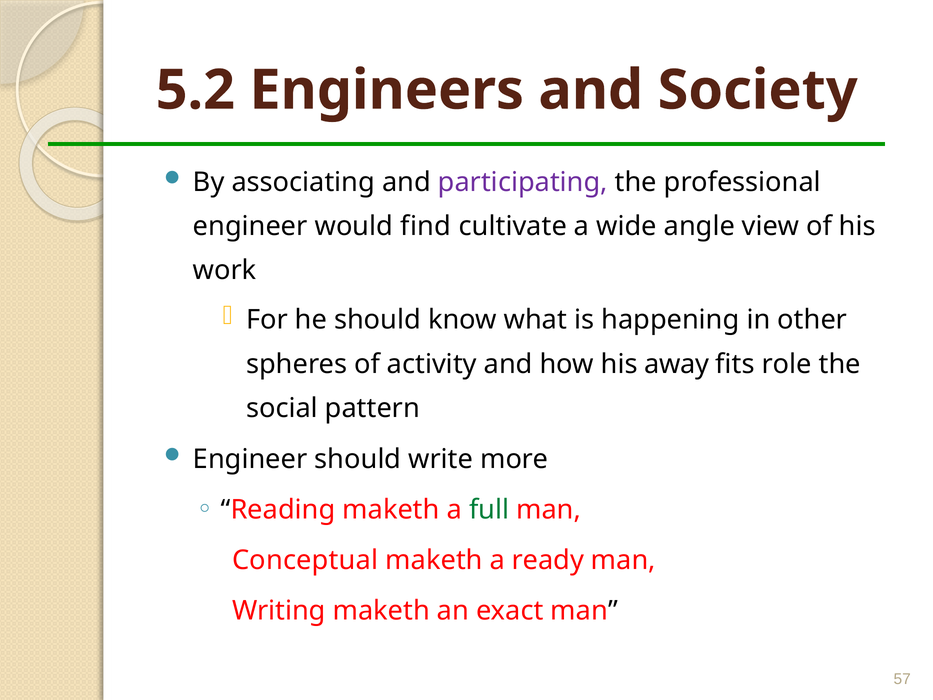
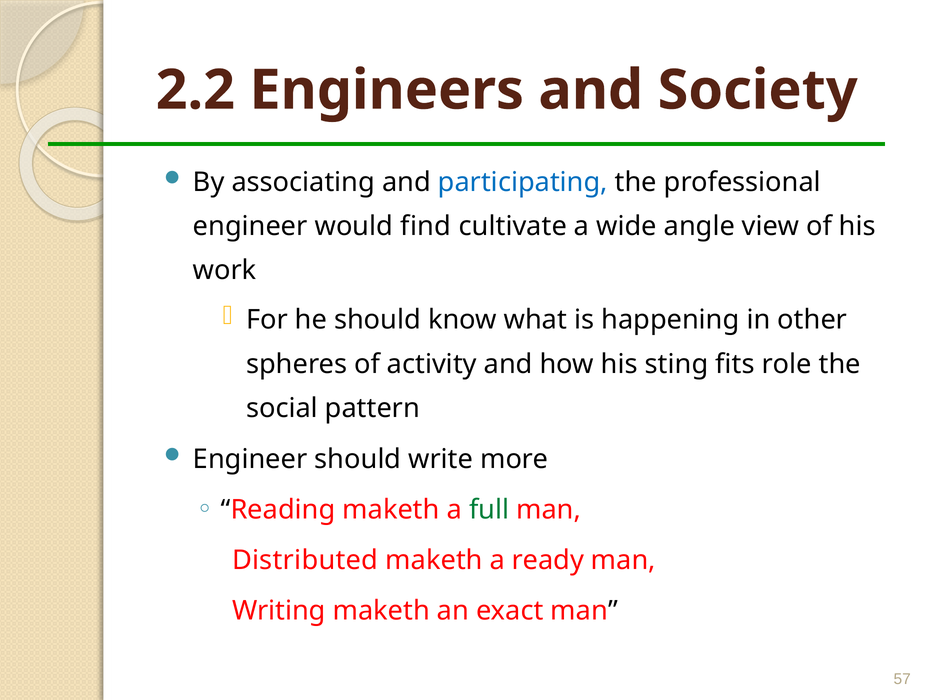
5.2: 5.2 -> 2.2
participating colour: purple -> blue
away: away -> sting
Conceptual: Conceptual -> Distributed
